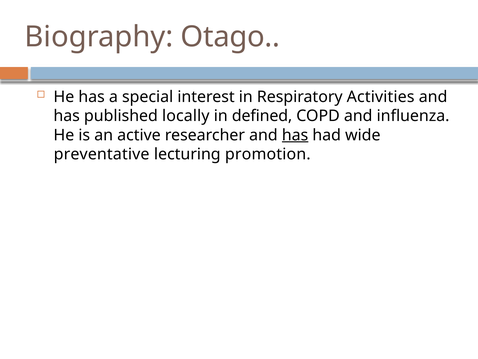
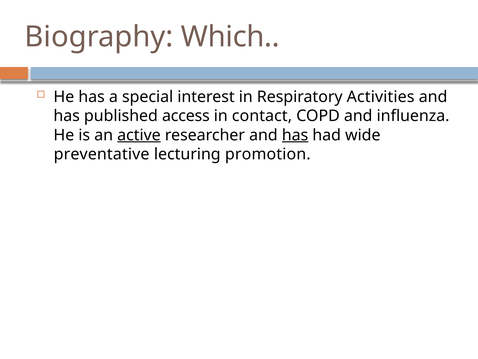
Otago: Otago -> Which
locally: locally -> access
defined: defined -> contact
active underline: none -> present
